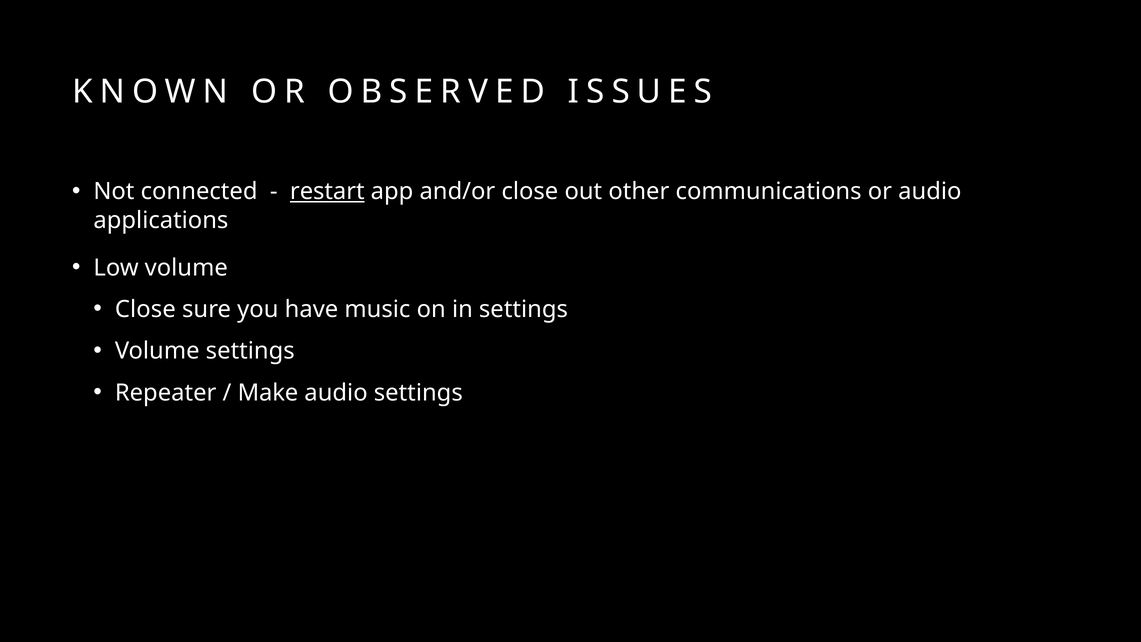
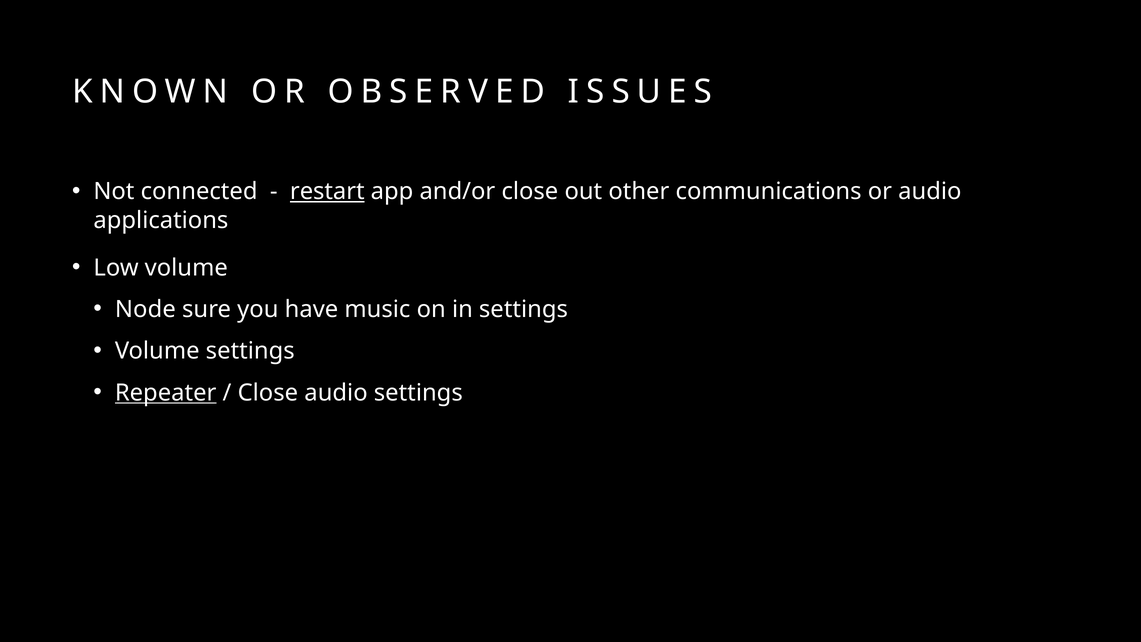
Close at (145, 309): Close -> Node
Repeater underline: none -> present
Make at (268, 393): Make -> Close
